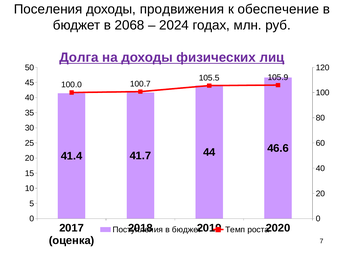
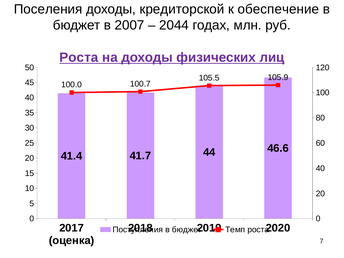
продвижения: продвижения -> кредиторской
2068: 2068 -> 2007
2024: 2024 -> 2044
Долга at (79, 57): Долга -> Роста
